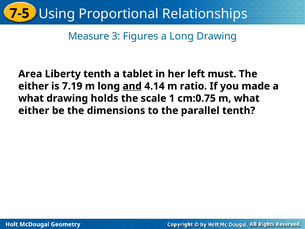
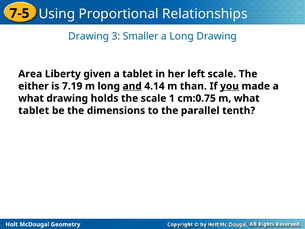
Measure at (89, 36): Measure -> Drawing
Figures: Figures -> Smaller
Liberty tenth: tenth -> given
left must: must -> scale
ratio: ratio -> than
you underline: none -> present
either at (34, 110): either -> tablet
